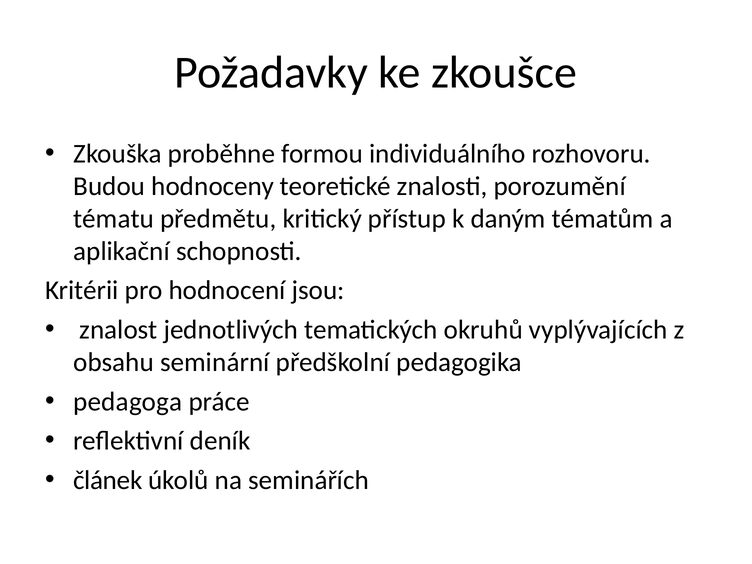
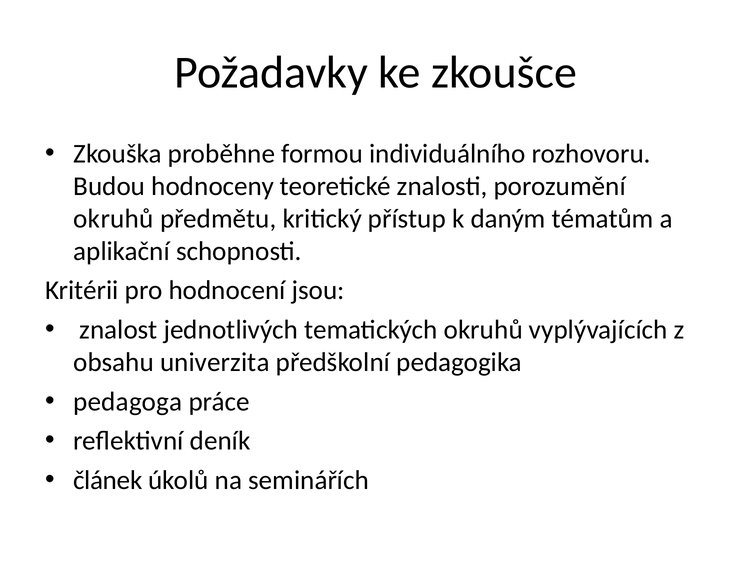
tématu at (114, 219): tématu -> okruhů
seminární: seminární -> univerzita
